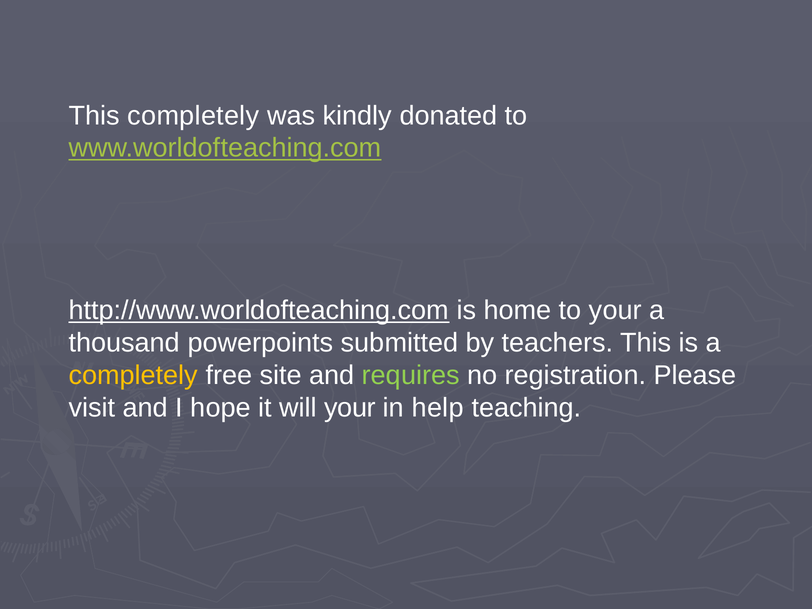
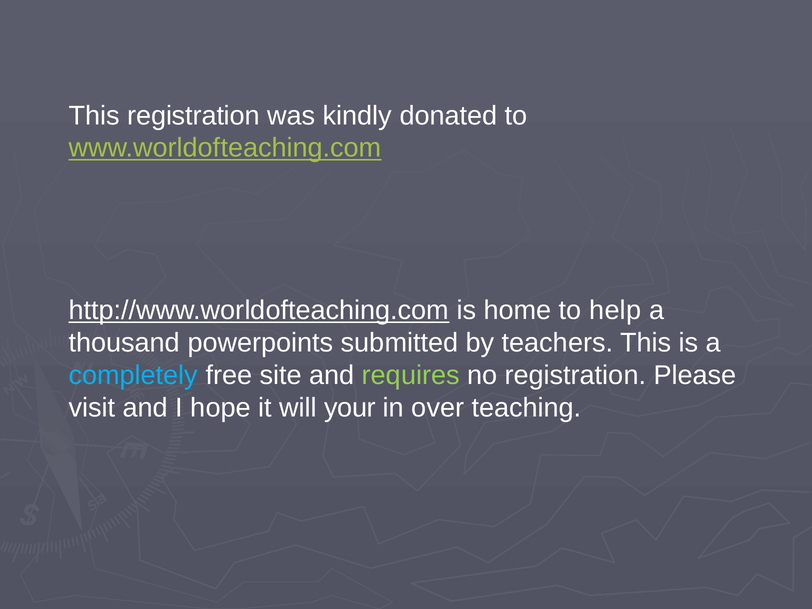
This completely: completely -> registration
to your: your -> help
completely at (133, 375) colour: yellow -> light blue
help: help -> over
